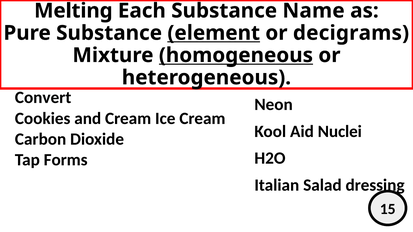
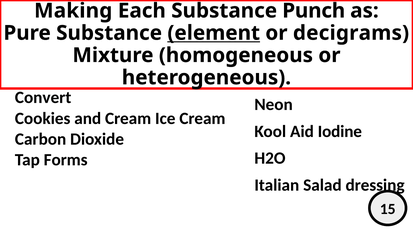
Melting: Melting -> Making
Name: Name -> Punch
homogeneous underline: present -> none
Nuclei: Nuclei -> Iodine
